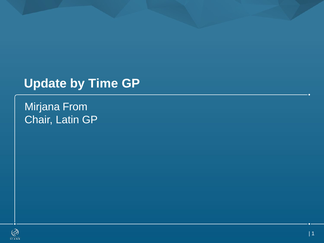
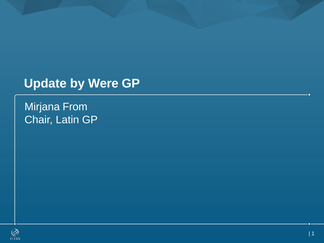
Time: Time -> Were
